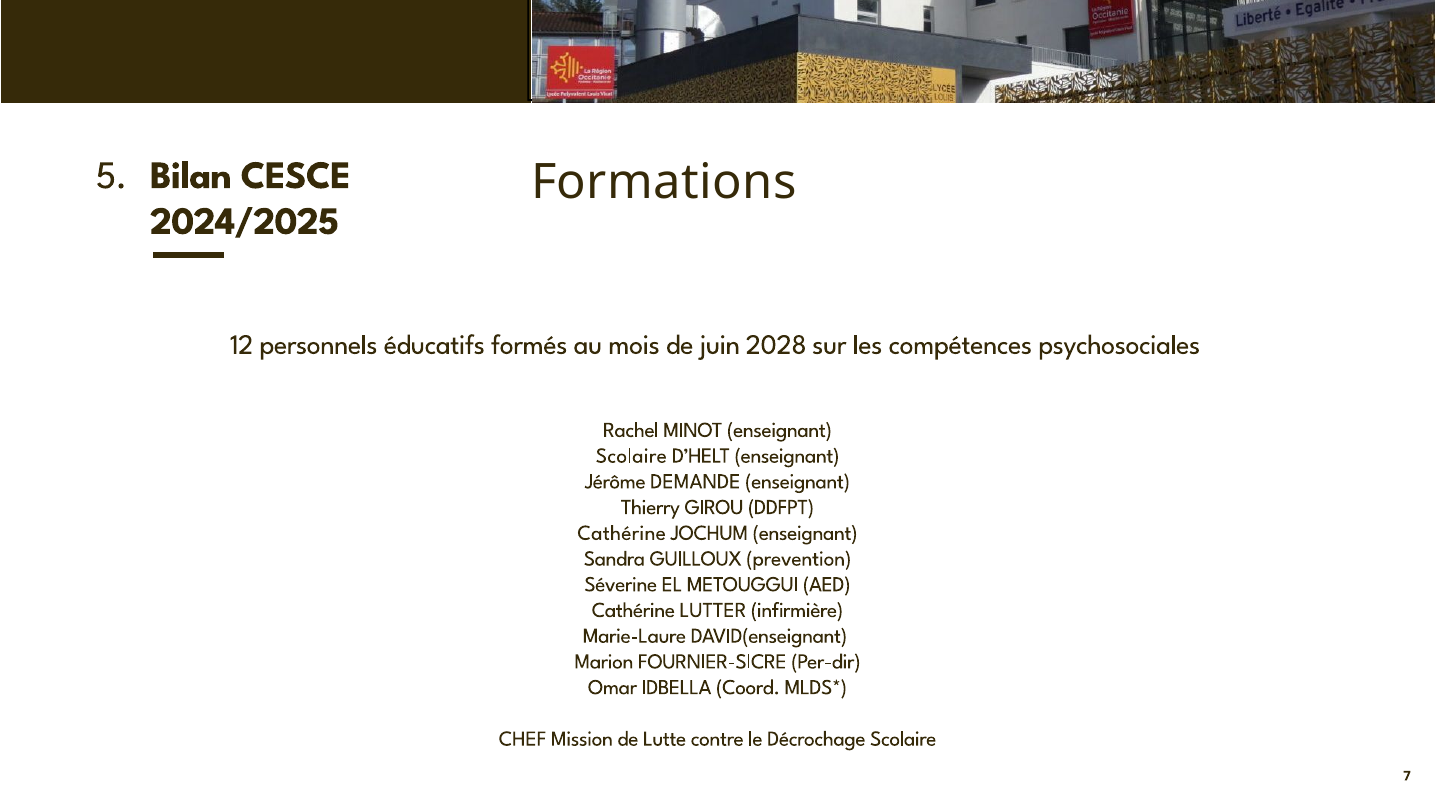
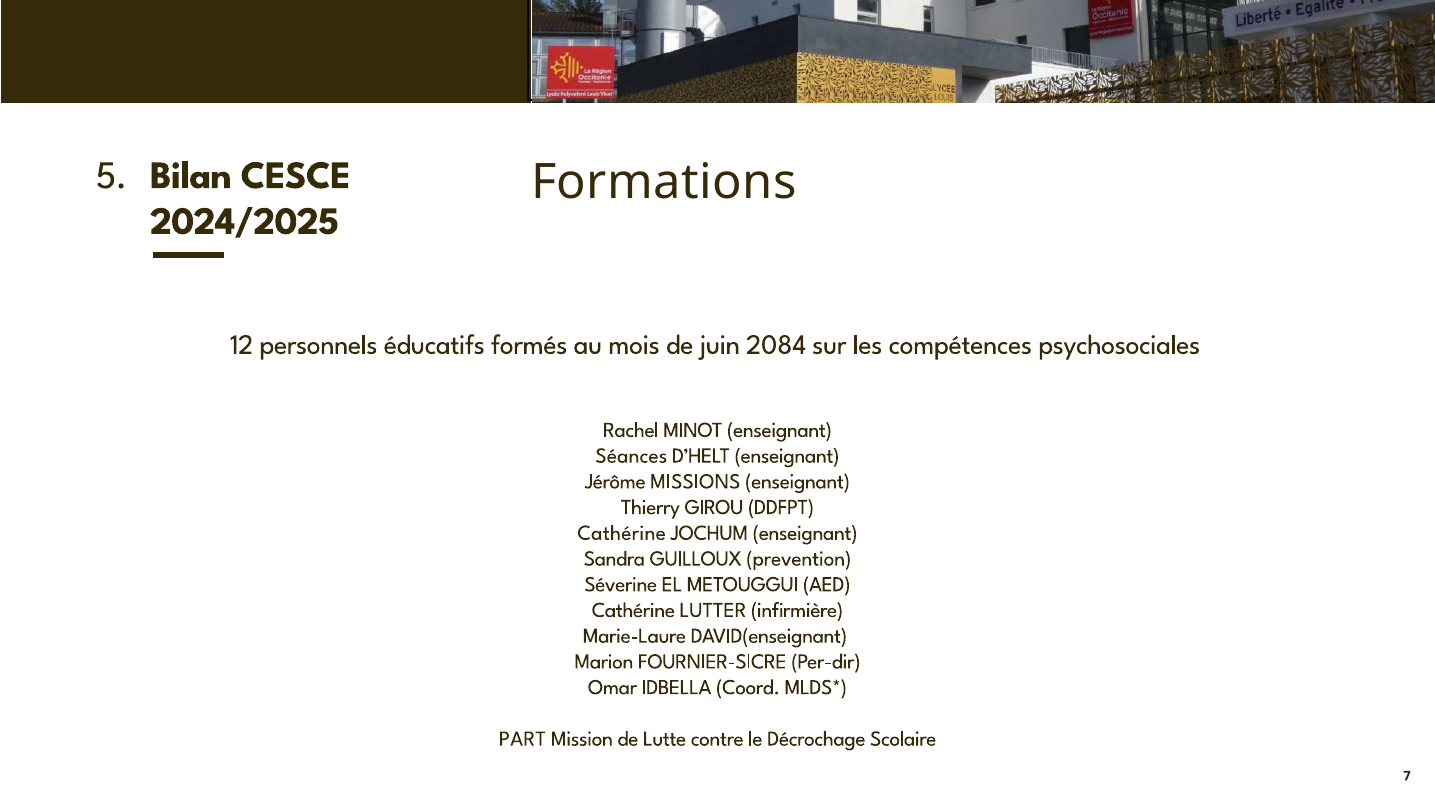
2028: 2028 -> 2084
Scolaire at (631, 456): Scolaire -> Séances
DEMANDE: DEMANDE -> MISSIONS
CHEF: CHEF -> PART
